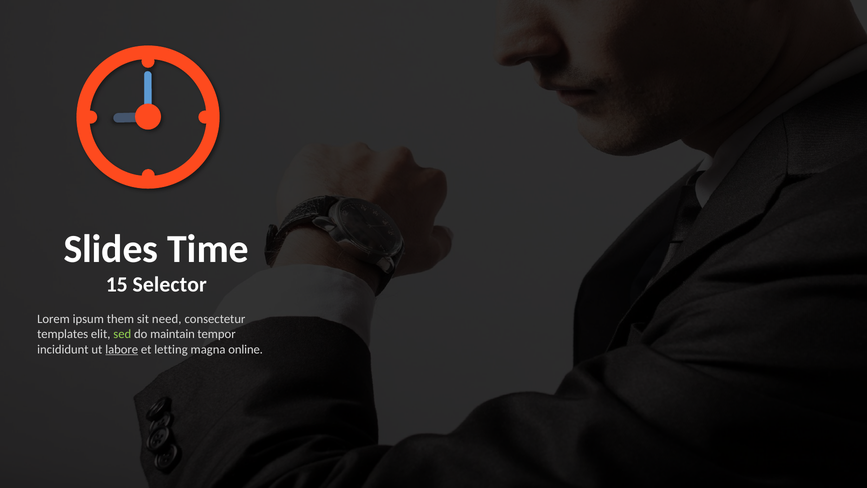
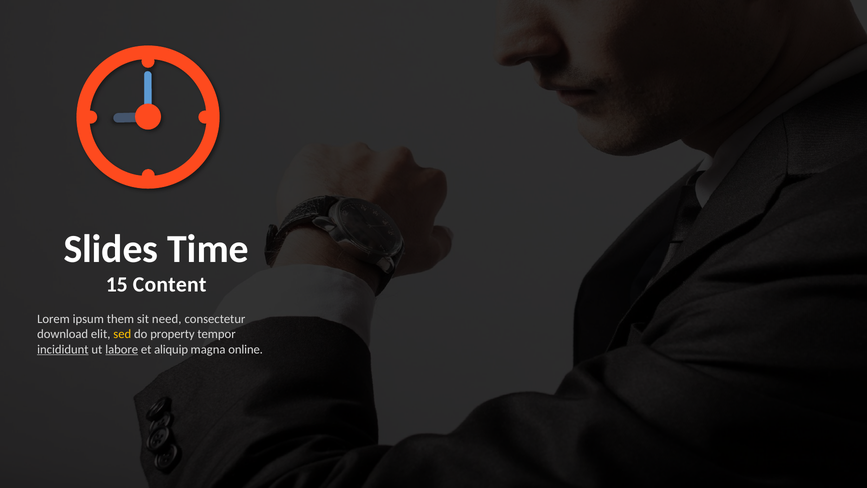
Selector: Selector -> Content
templates: templates -> download
sed colour: light green -> yellow
maintain: maintain -> property
incididunt underline: none -> present
letting: letting -> aliquip
